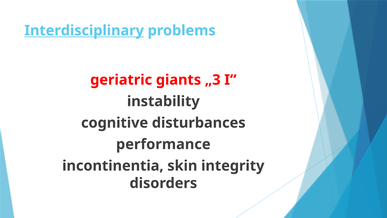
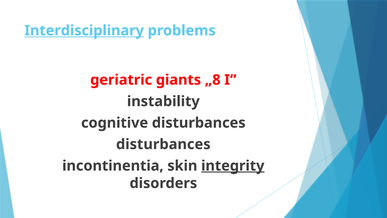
„3: „3 -> „8
performance at (163, 144): performance -> disturbances
integrity underline: none -> present
